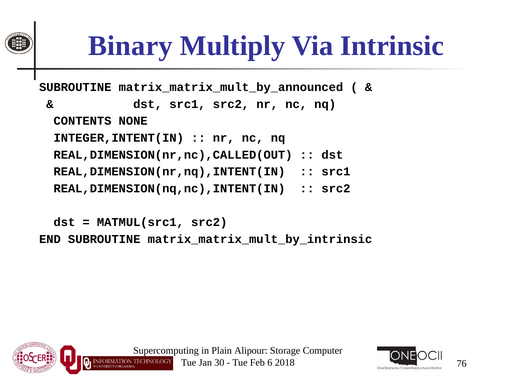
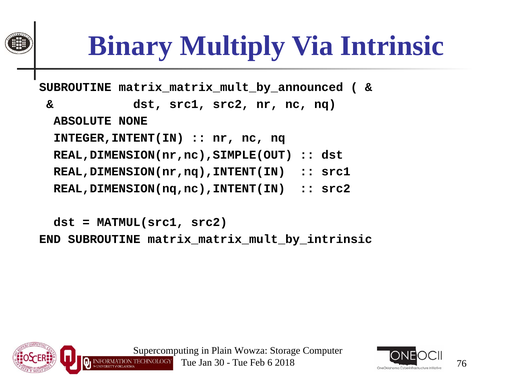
CONTENTS: CONTENTS -> ABSOLUTE
REAL,DIMENSION(nr,nc),CALLED(OUT: REAL,DIMENSION(nr,nc),CALLED(OUT -> REAL,DIMENSION(nr,nc),SIMPLE(OUT
Alipour: Alipour -> Wowza
